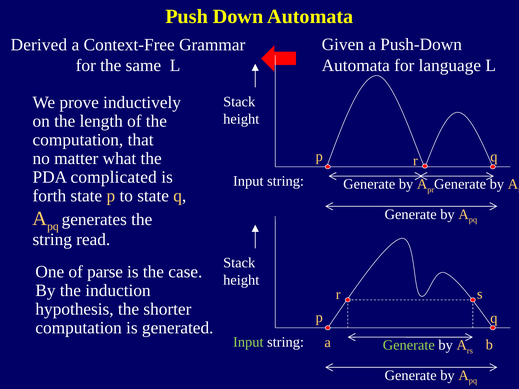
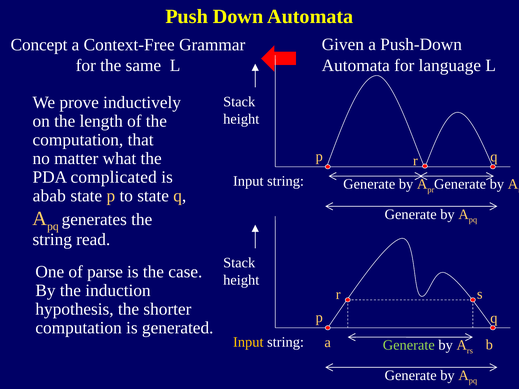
Derived: Derived -> Concept
forth: forth -> abab
Input at (248, 342) colour: light green -> yellow
